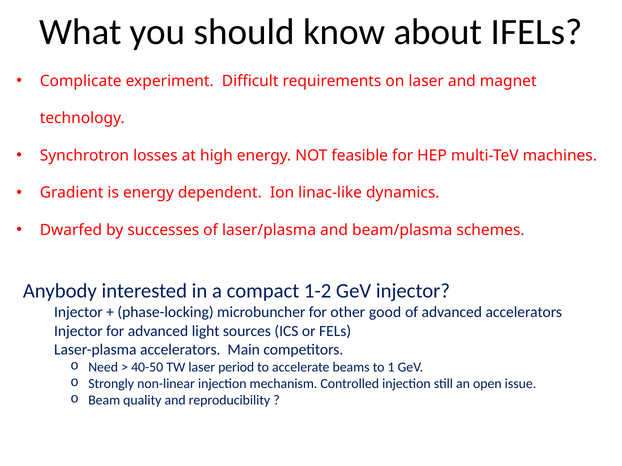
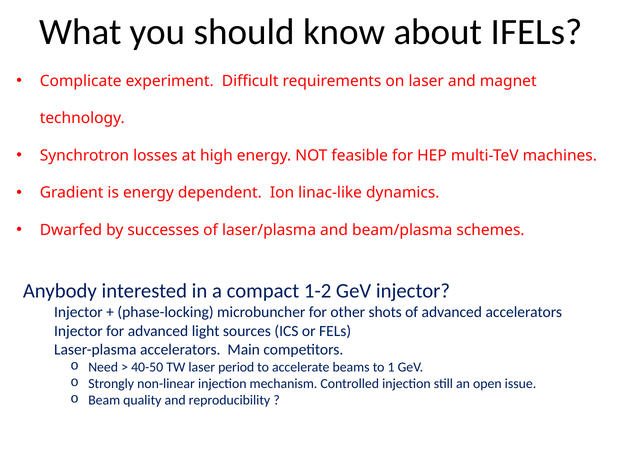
good: good -> shots
